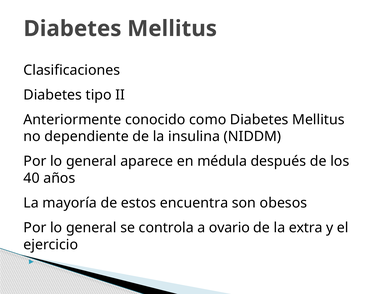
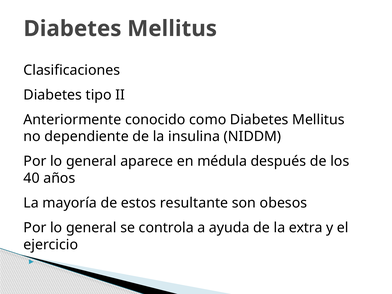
encuentra: encuentra -> resultante
ovario: ovario -> ayuda
